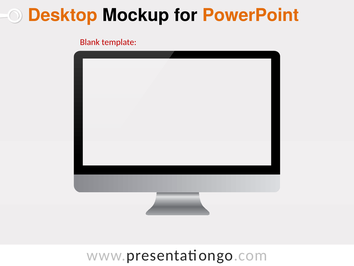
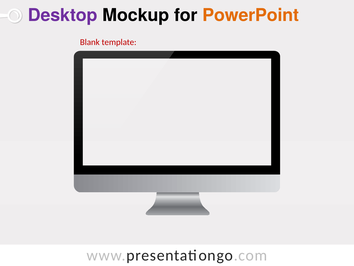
Desktop colour: orange -> purple
